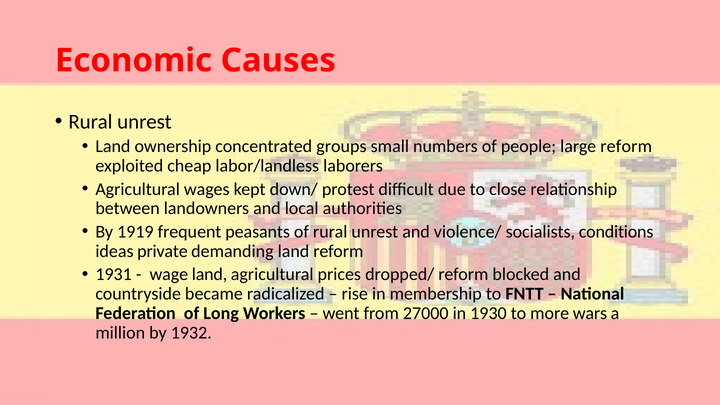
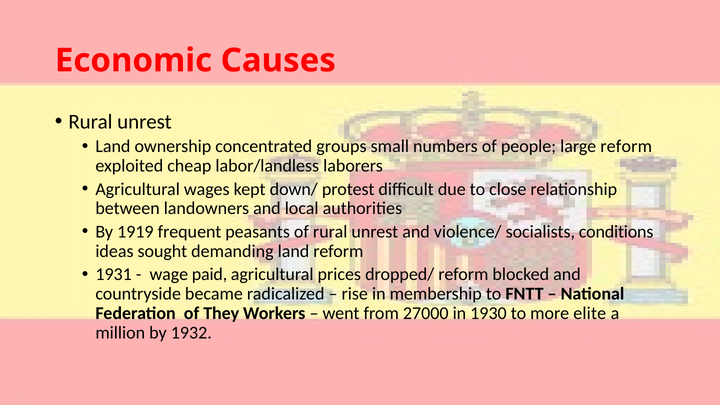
private: private -> sought
wage land: land -> paid
Long: Long -> They
wars: wars -> elite
